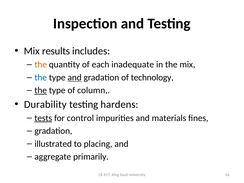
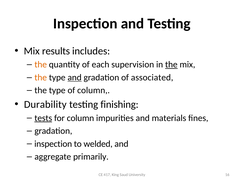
inadequate: inadequate -> supervision
the at (171, 65) underline: none -> present
the at (41, 77) colour: blue -> orange
technology: technology -> associated
the at (41, 90) underline: present -> none
hardens: hardens -> finishing
for control: control -> column
illustrated at (53, 144): illustrated -> inspection
placing: placing -> welded
